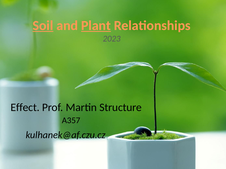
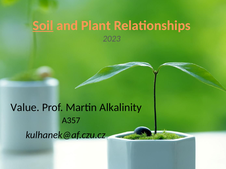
Plant underline: present -> none
Effect: Effect -> Value
Structure: Structure -> Alkalinity
